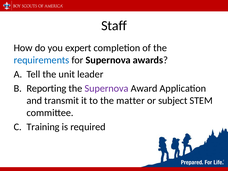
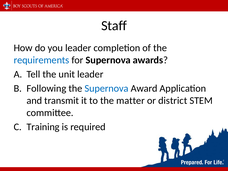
you expert: expert -> leader
Reporting: Reporting -> Following
Supernova at (107, 88) colour: purple -> blue
subject: subject -> district
